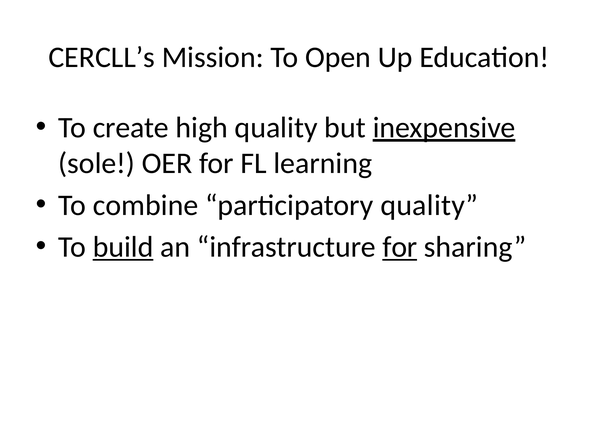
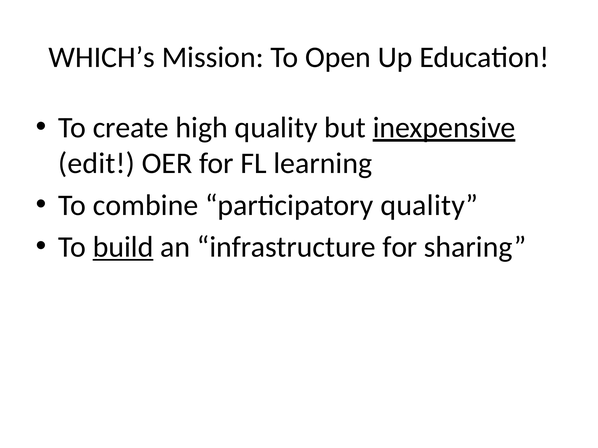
CERCLL’s: CERCLL’s -> WHICH’s
sole: sole -> edit
for at (400, 247) underline: present -> none
